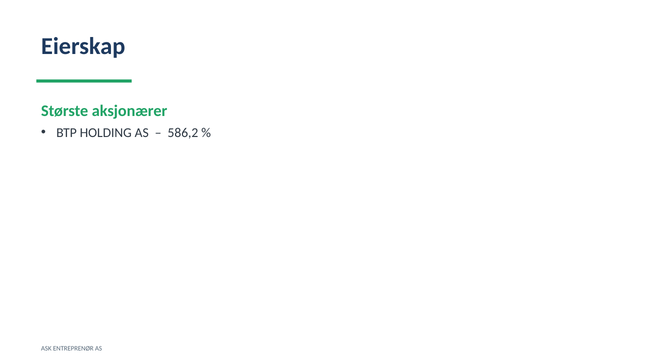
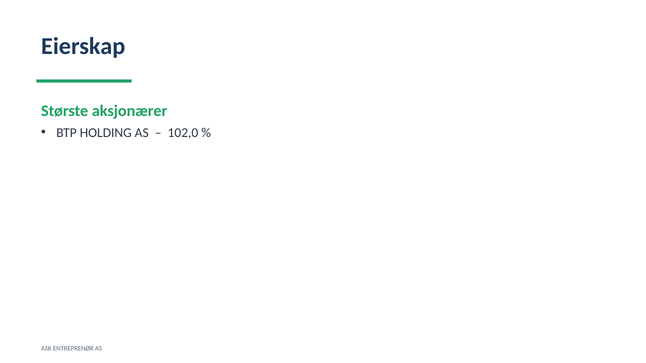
586,2: 586,2 -> 102,0
